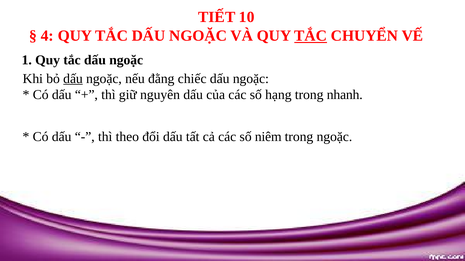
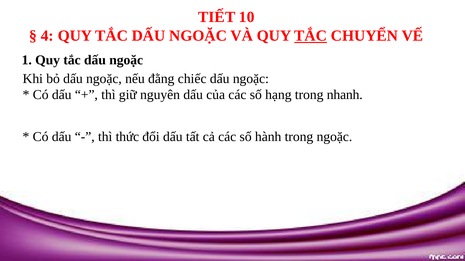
dấu at (73, 79) underline: present -> none
theo: theo -> thức
niêm: niêm -> hành
